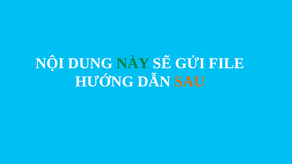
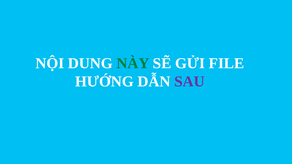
SAU colour: orange -> purple
